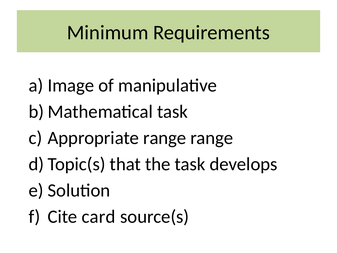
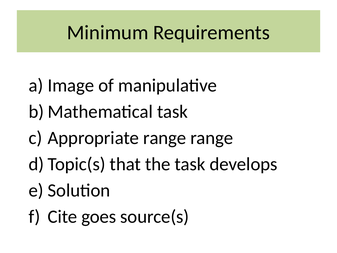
card: card -> goes
